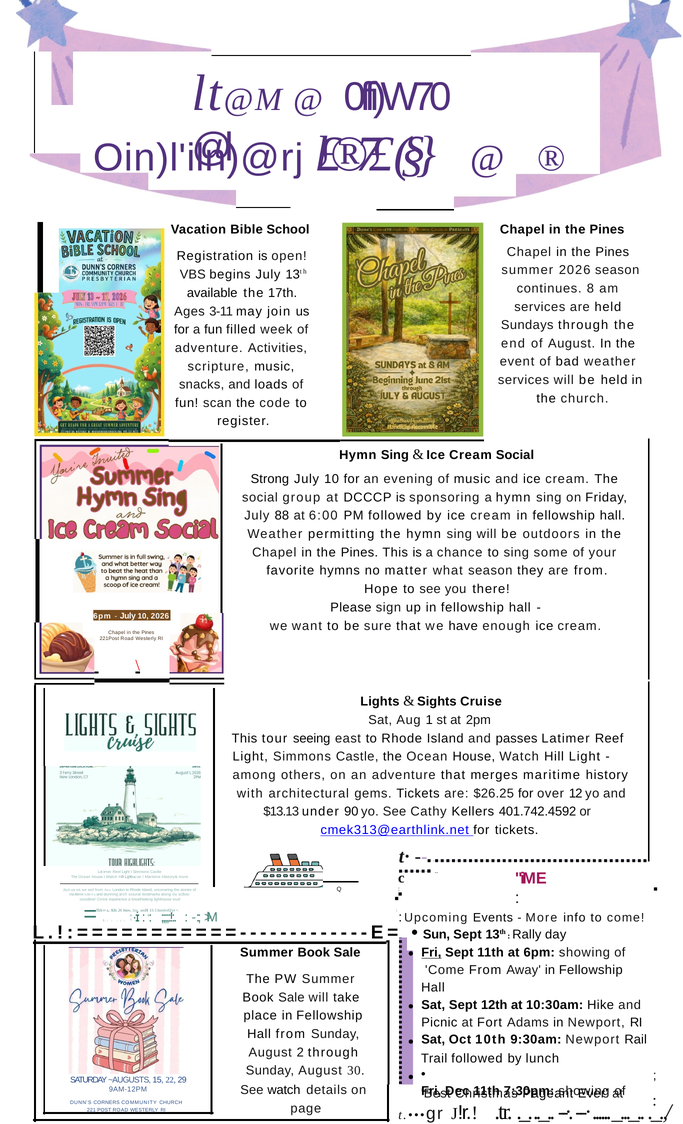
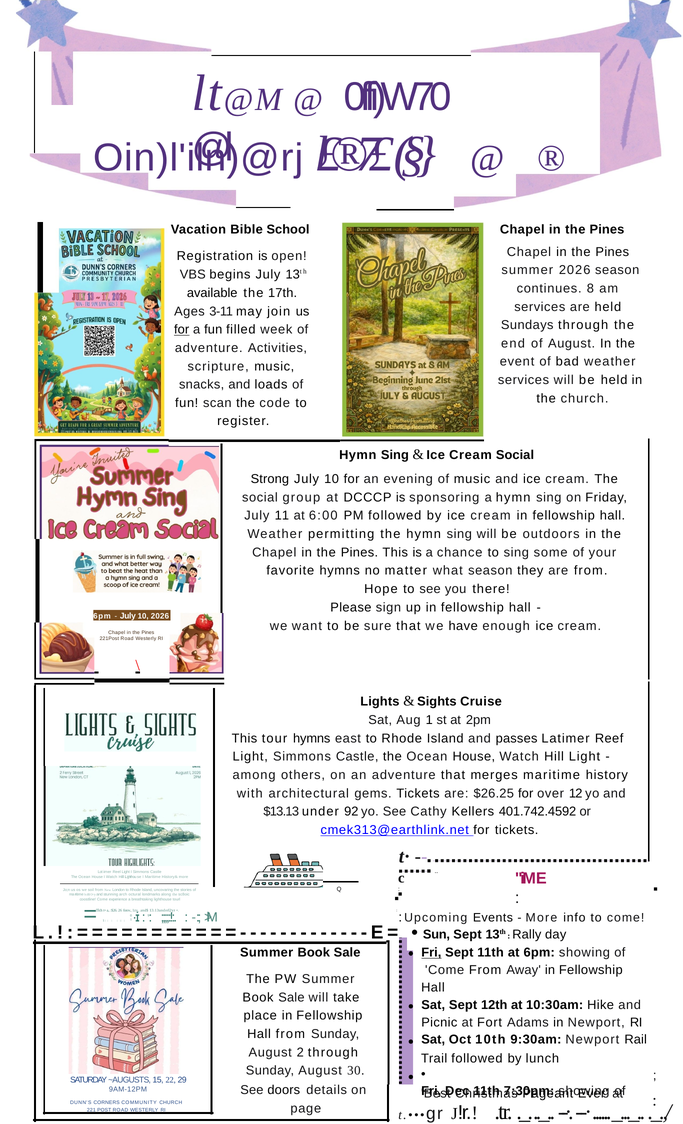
for at (182, 330) underline: none -> present
July 88: 88 -> 11
tour seeing: seeing -> hymns
90: 90 -> 92
See watch: watch -> doors
